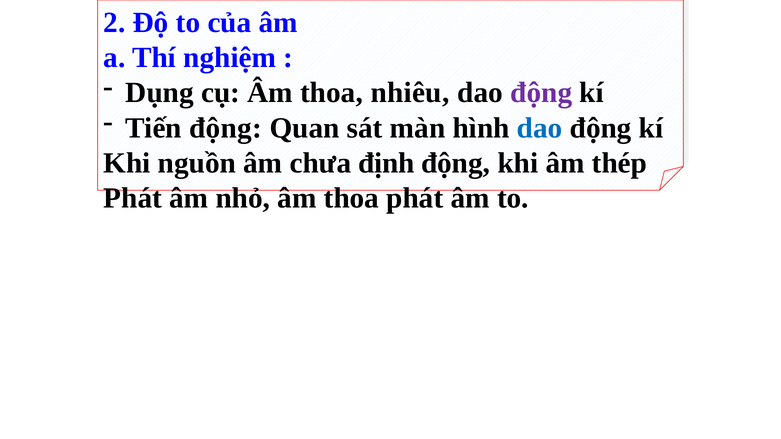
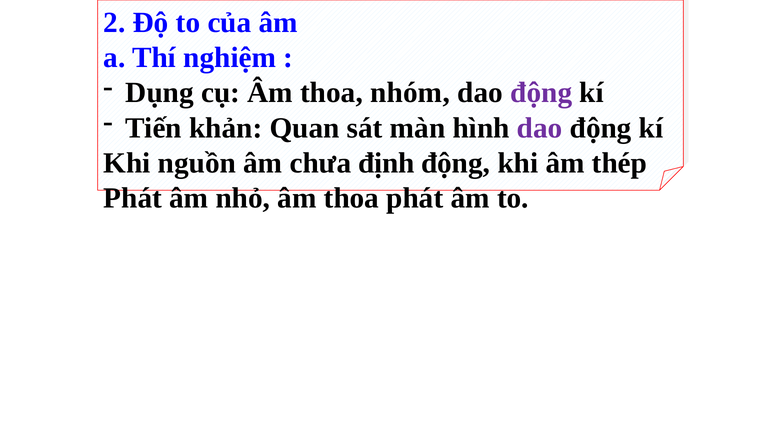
nhiêu: nhiêu -> nhóm
Tiến động: động -> khản
dao at (540, 128) colour: blue -> purple
